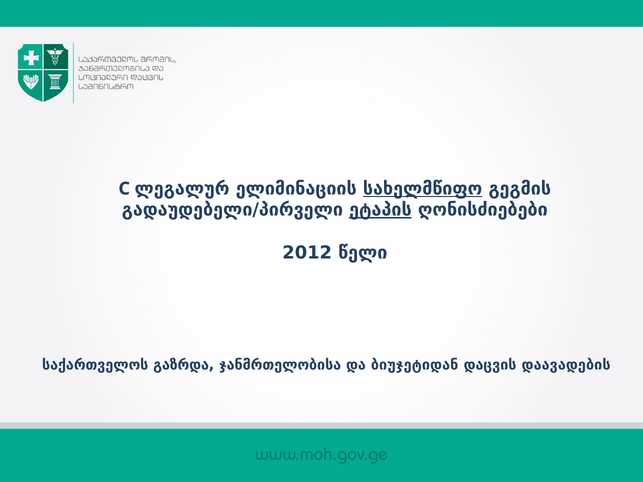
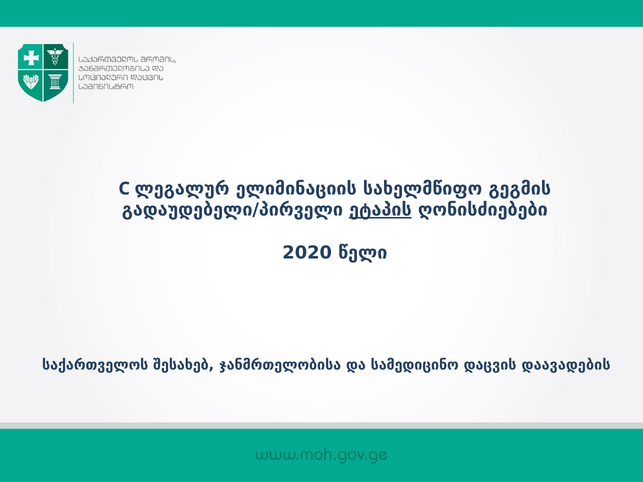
სახელმწიფო underline: present -> none
2012: 2012 -> 2020
გაზრდა: გაზრდა -> შესახებ
ბიუჯეტიდან: ბიუჯეტიდან -> სამედიცინო
